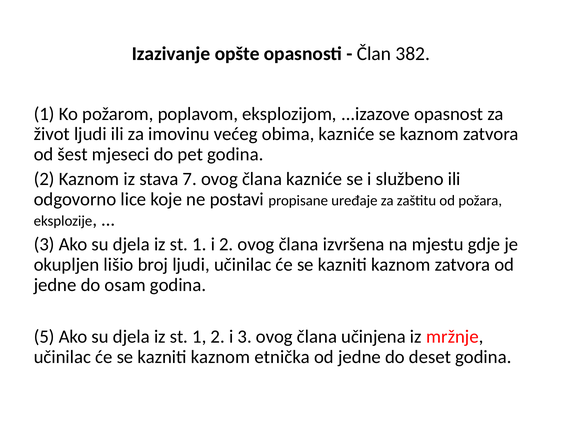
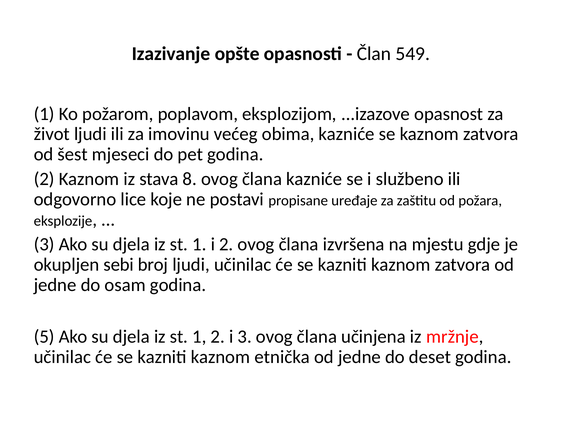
382: 382 -> 549
7: 7 -> 8
lišio: lišio -> sebi
